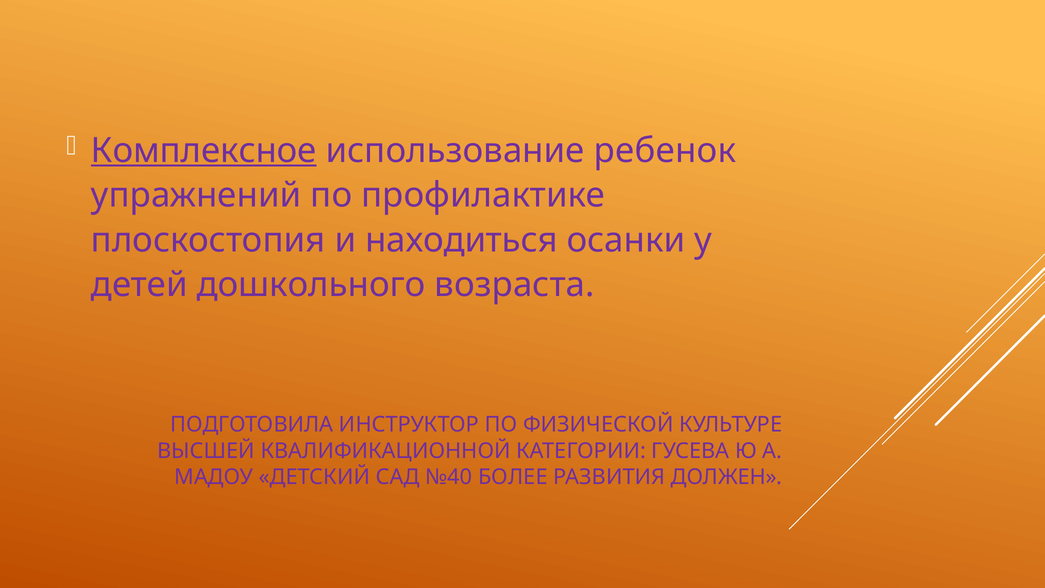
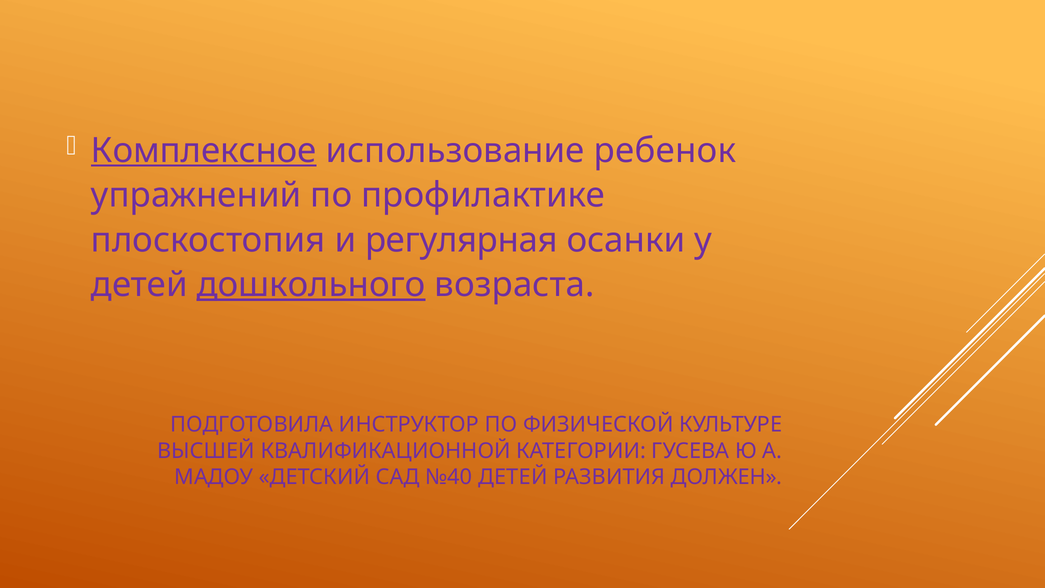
находиться: находиться -> регулярная
дошкольного underline: none -> present
№40 БОЛЕЕ: БОЛЕЕ -> ДЕТЕЙ
